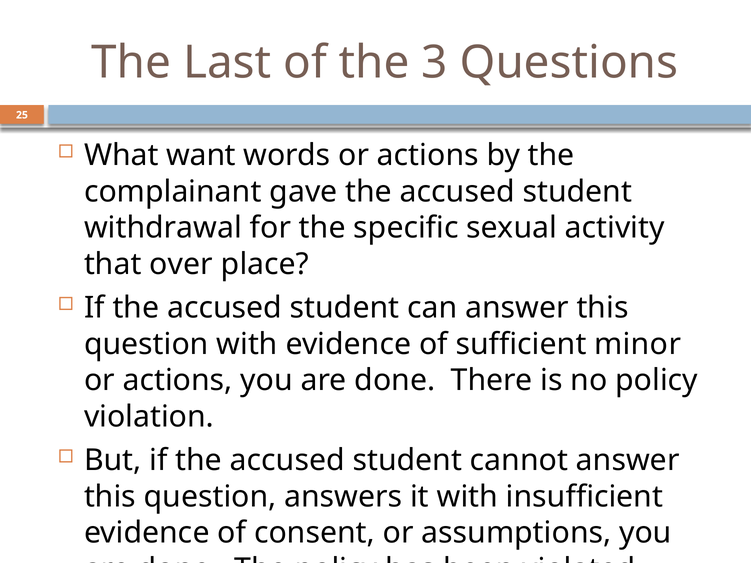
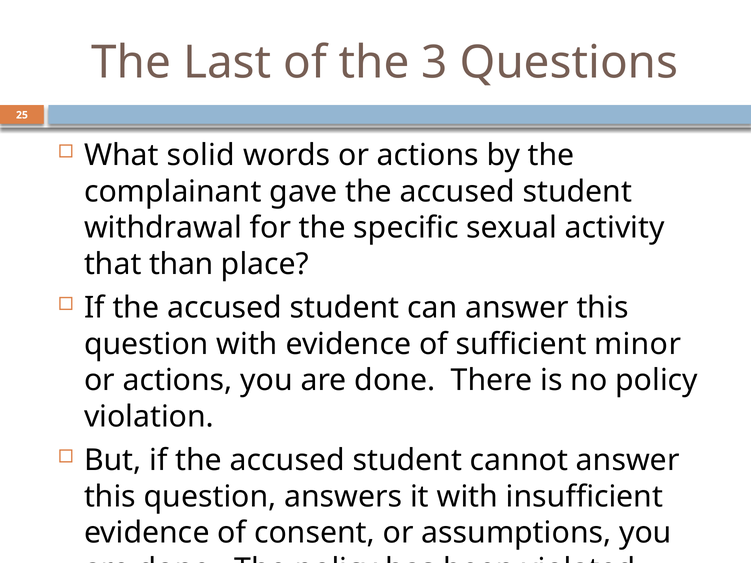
want: want -> solid
over: over -> than
